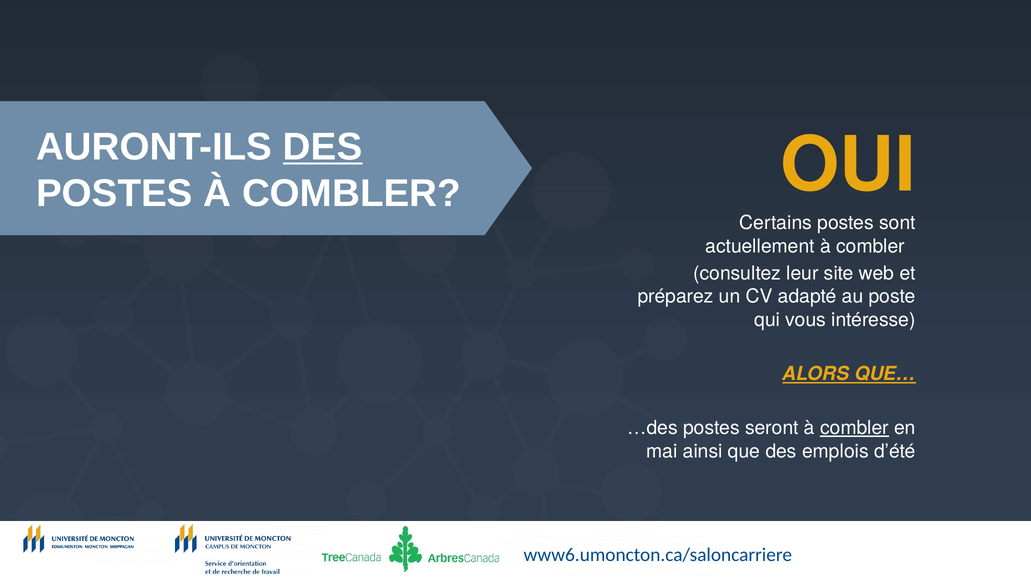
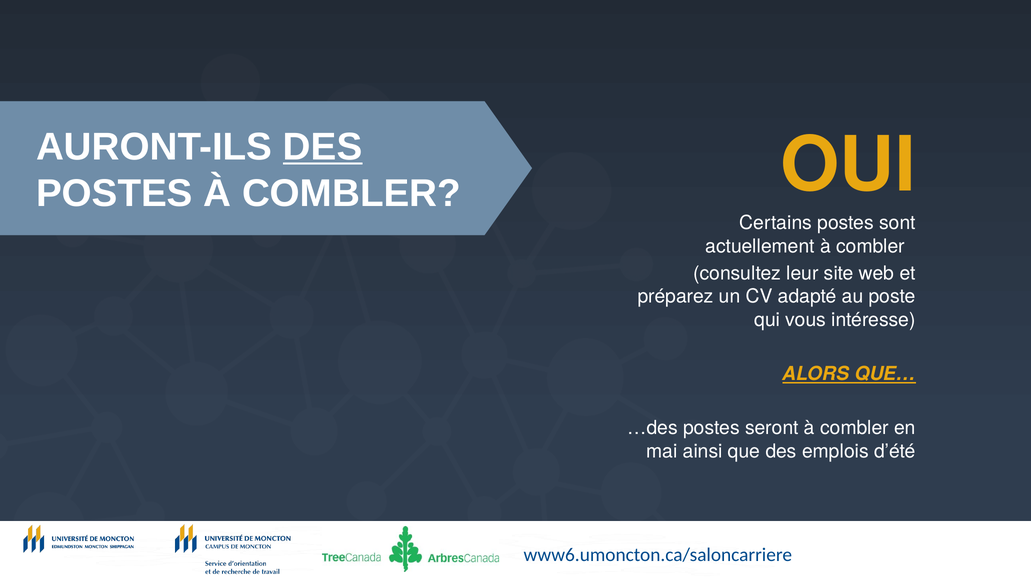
combler at (854, 428) underline: present -> none
